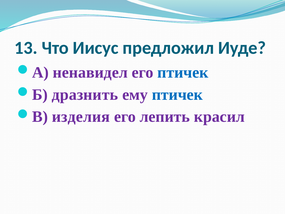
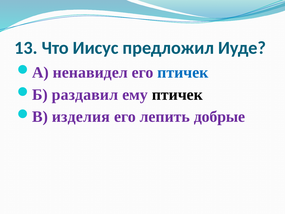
дразнить: дразнить -> раздавил
птичек at (177, 94) colour: blue -> black
красил: красил -> добрые
